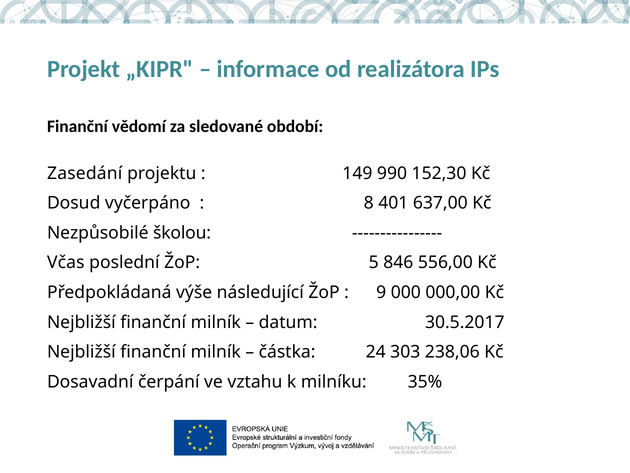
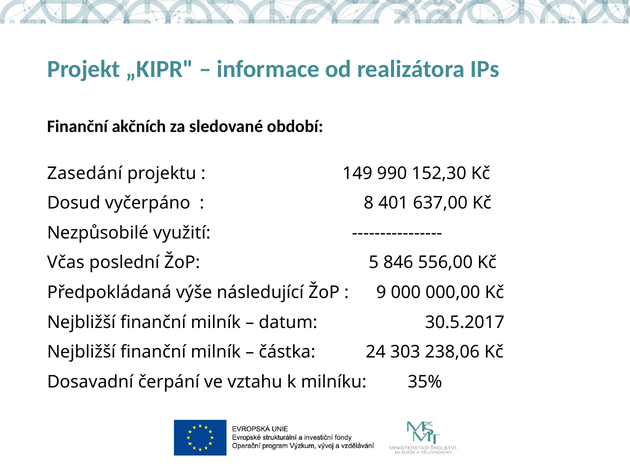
vědomí: vědomí -> akčních
školou: školou -> využití
